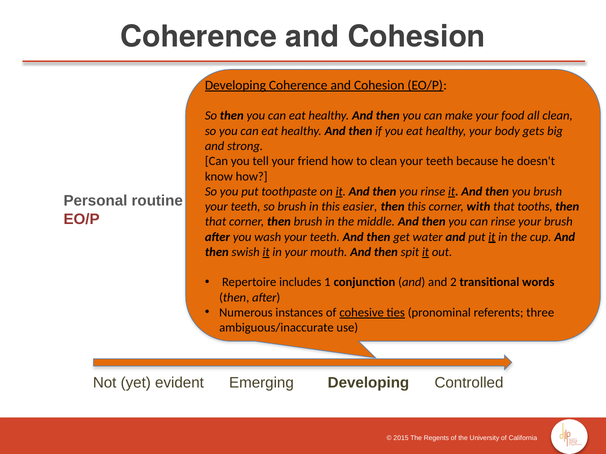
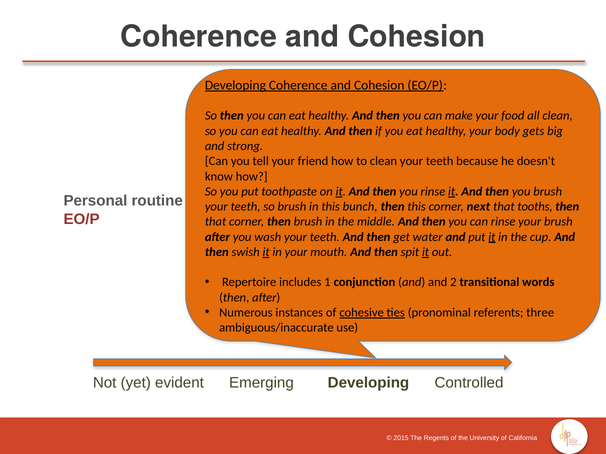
easier: easier -> bunch
with: with -> next
